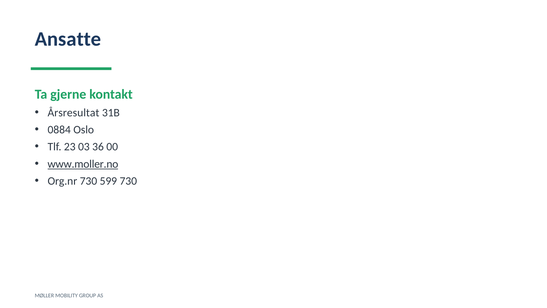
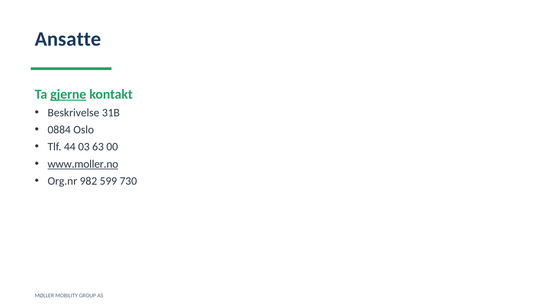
gjerne underline: none -> present
Årsresultat: Årsresultat -> Beskrivelse
23: 23 -> 44
36: 36 -> 63
Org.nr 730: 730 -> 982
